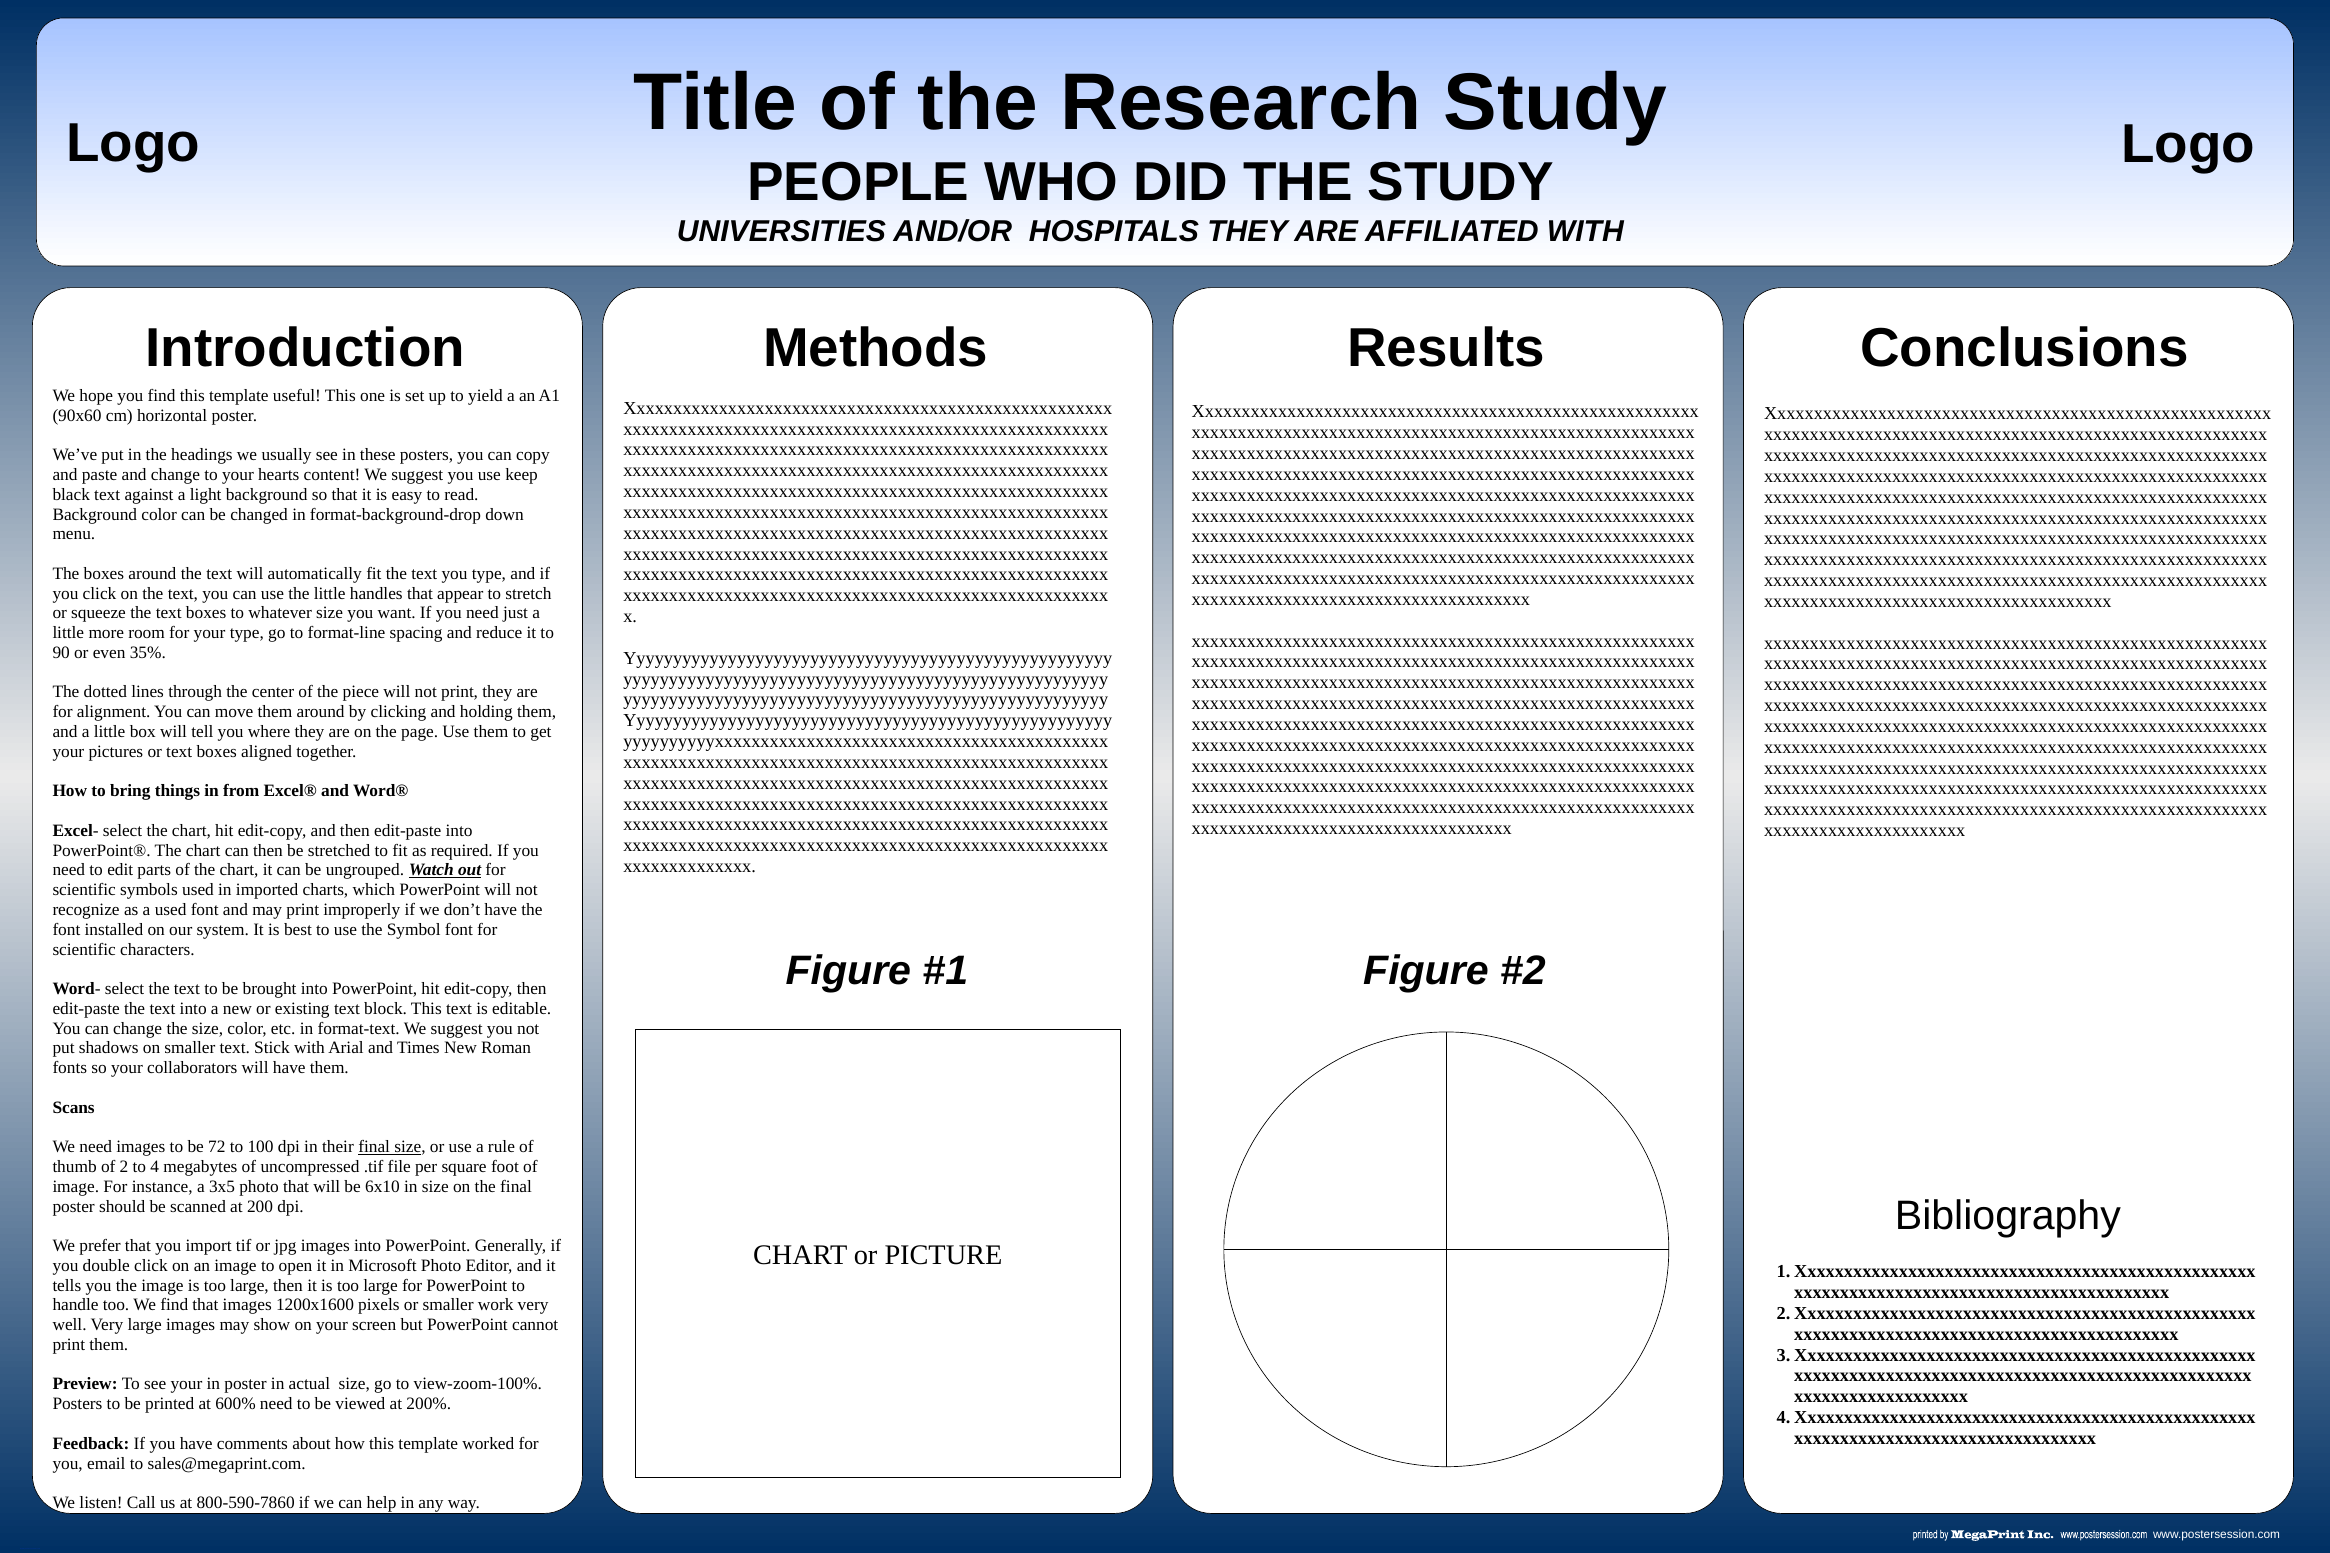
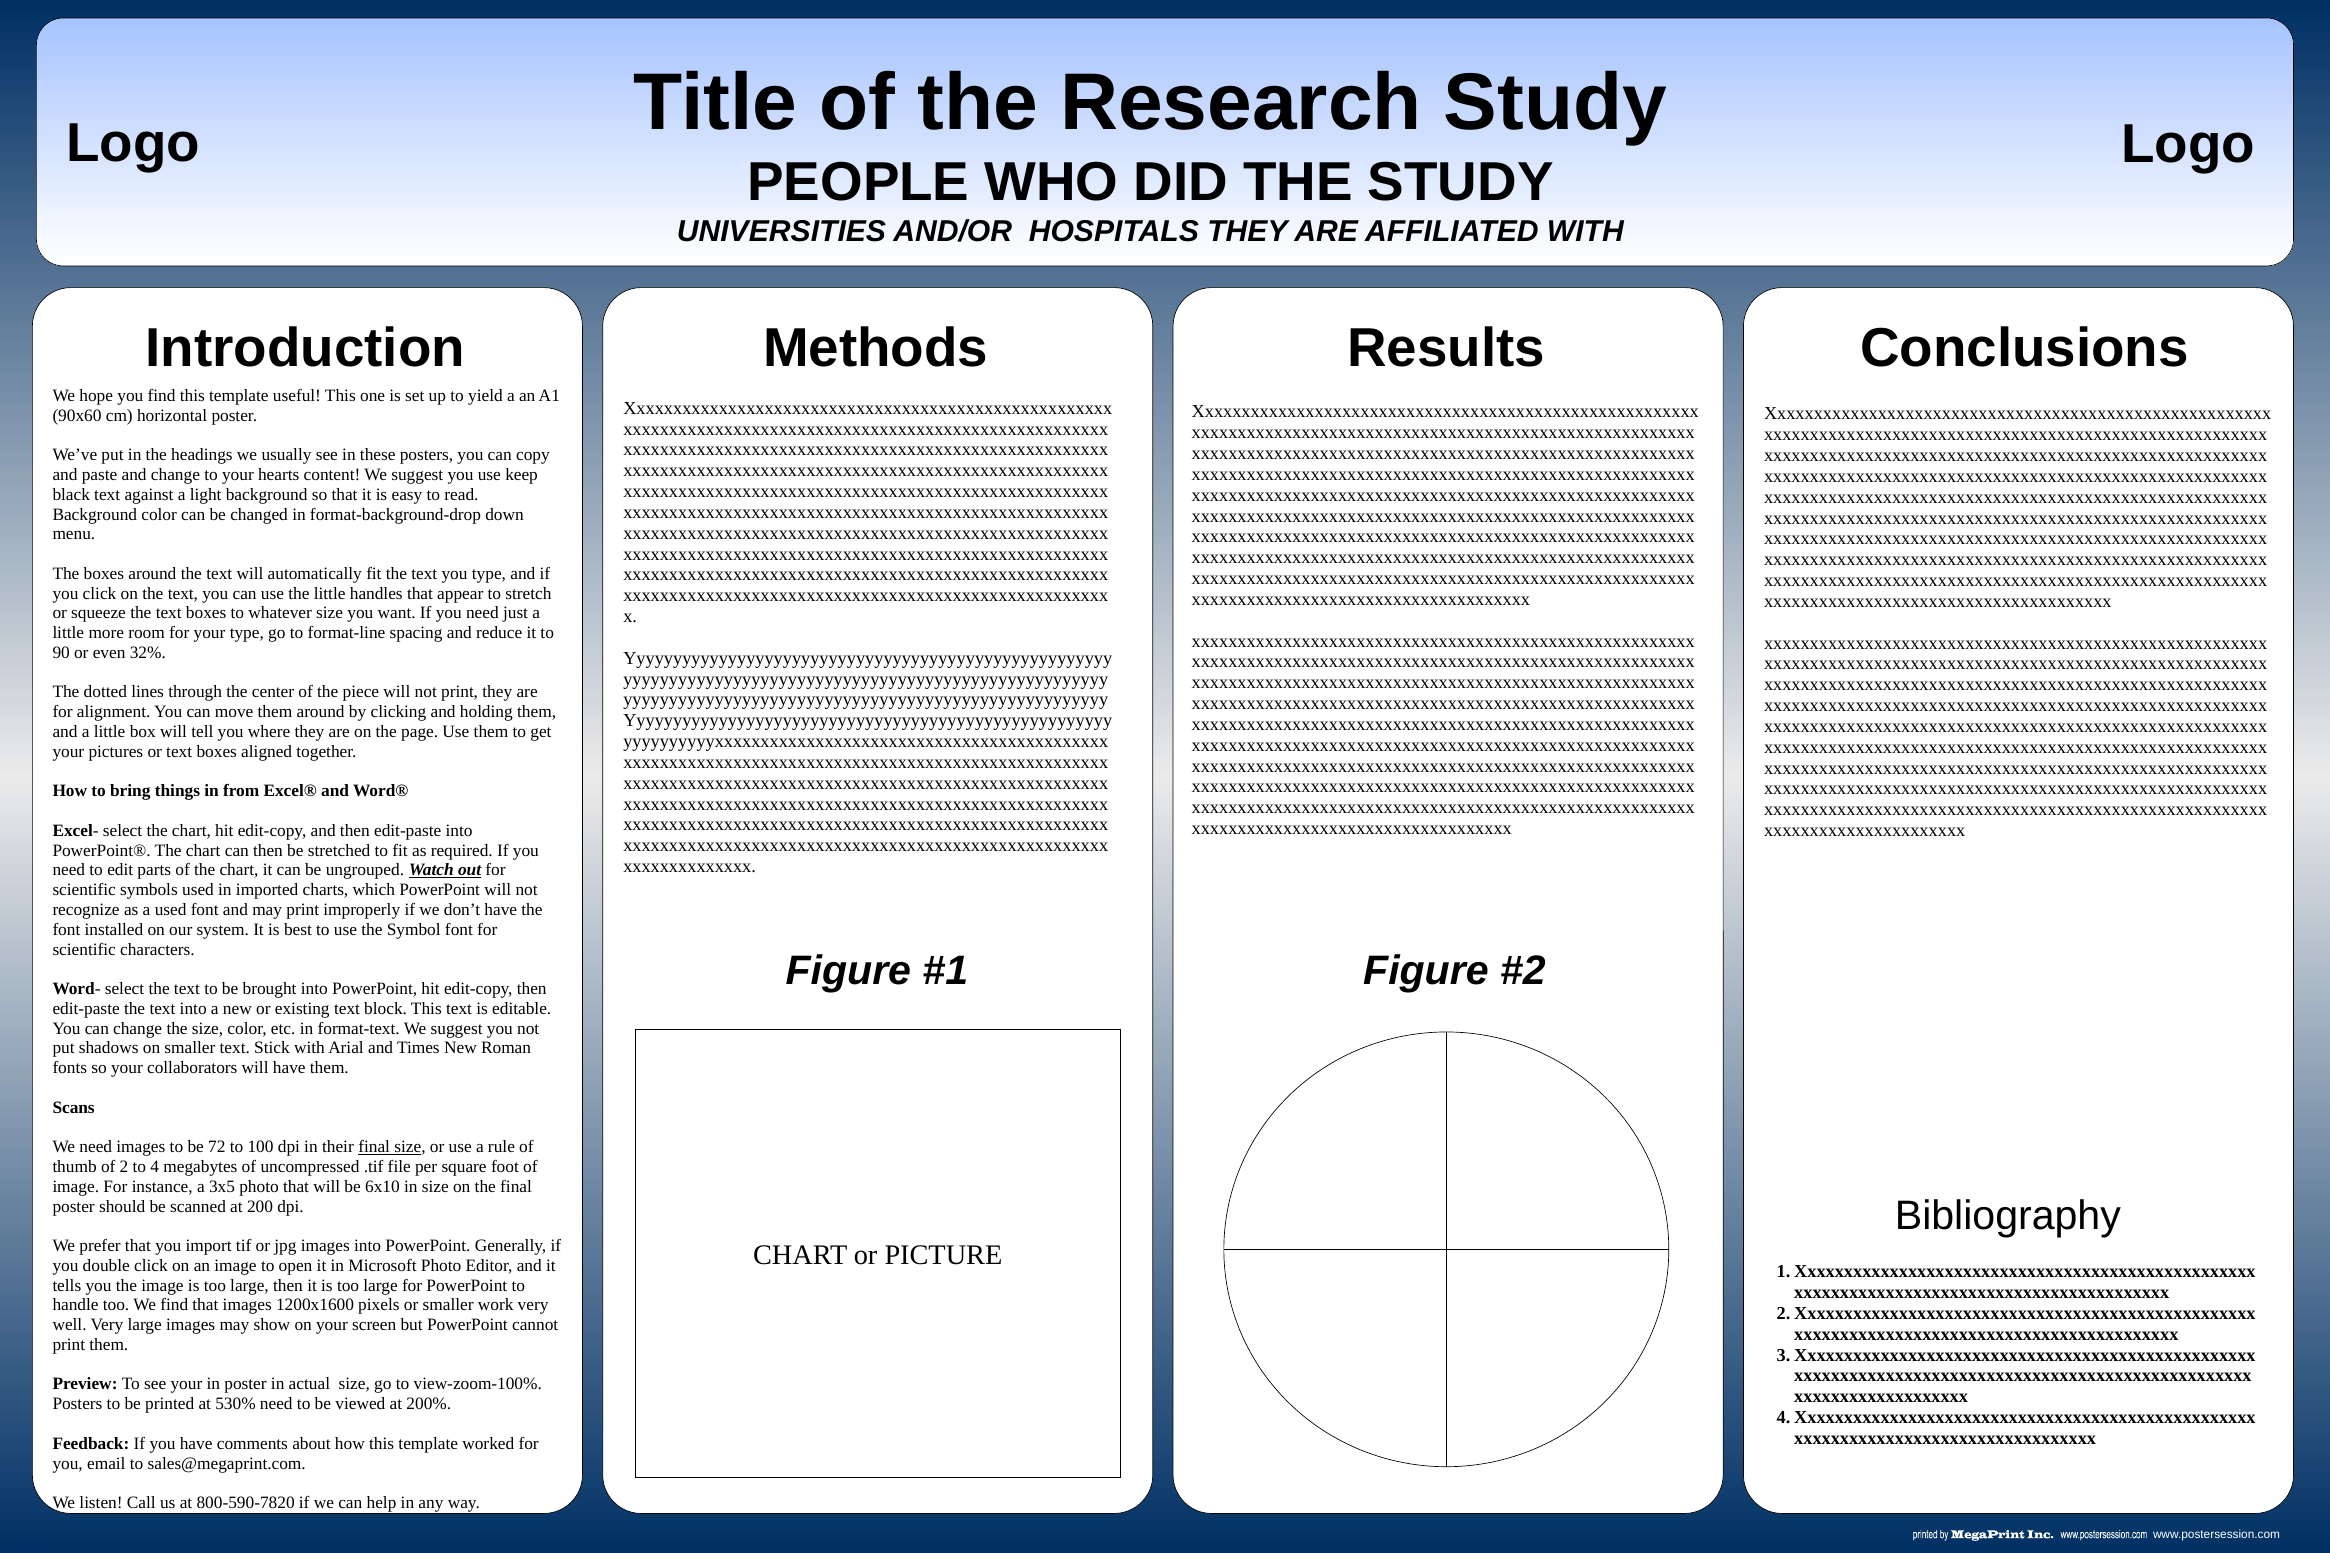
35%: 35% -> 32%
600%: 600% -> 530%
800-590-7860: 800-590-7860 -> 800-590-7820
